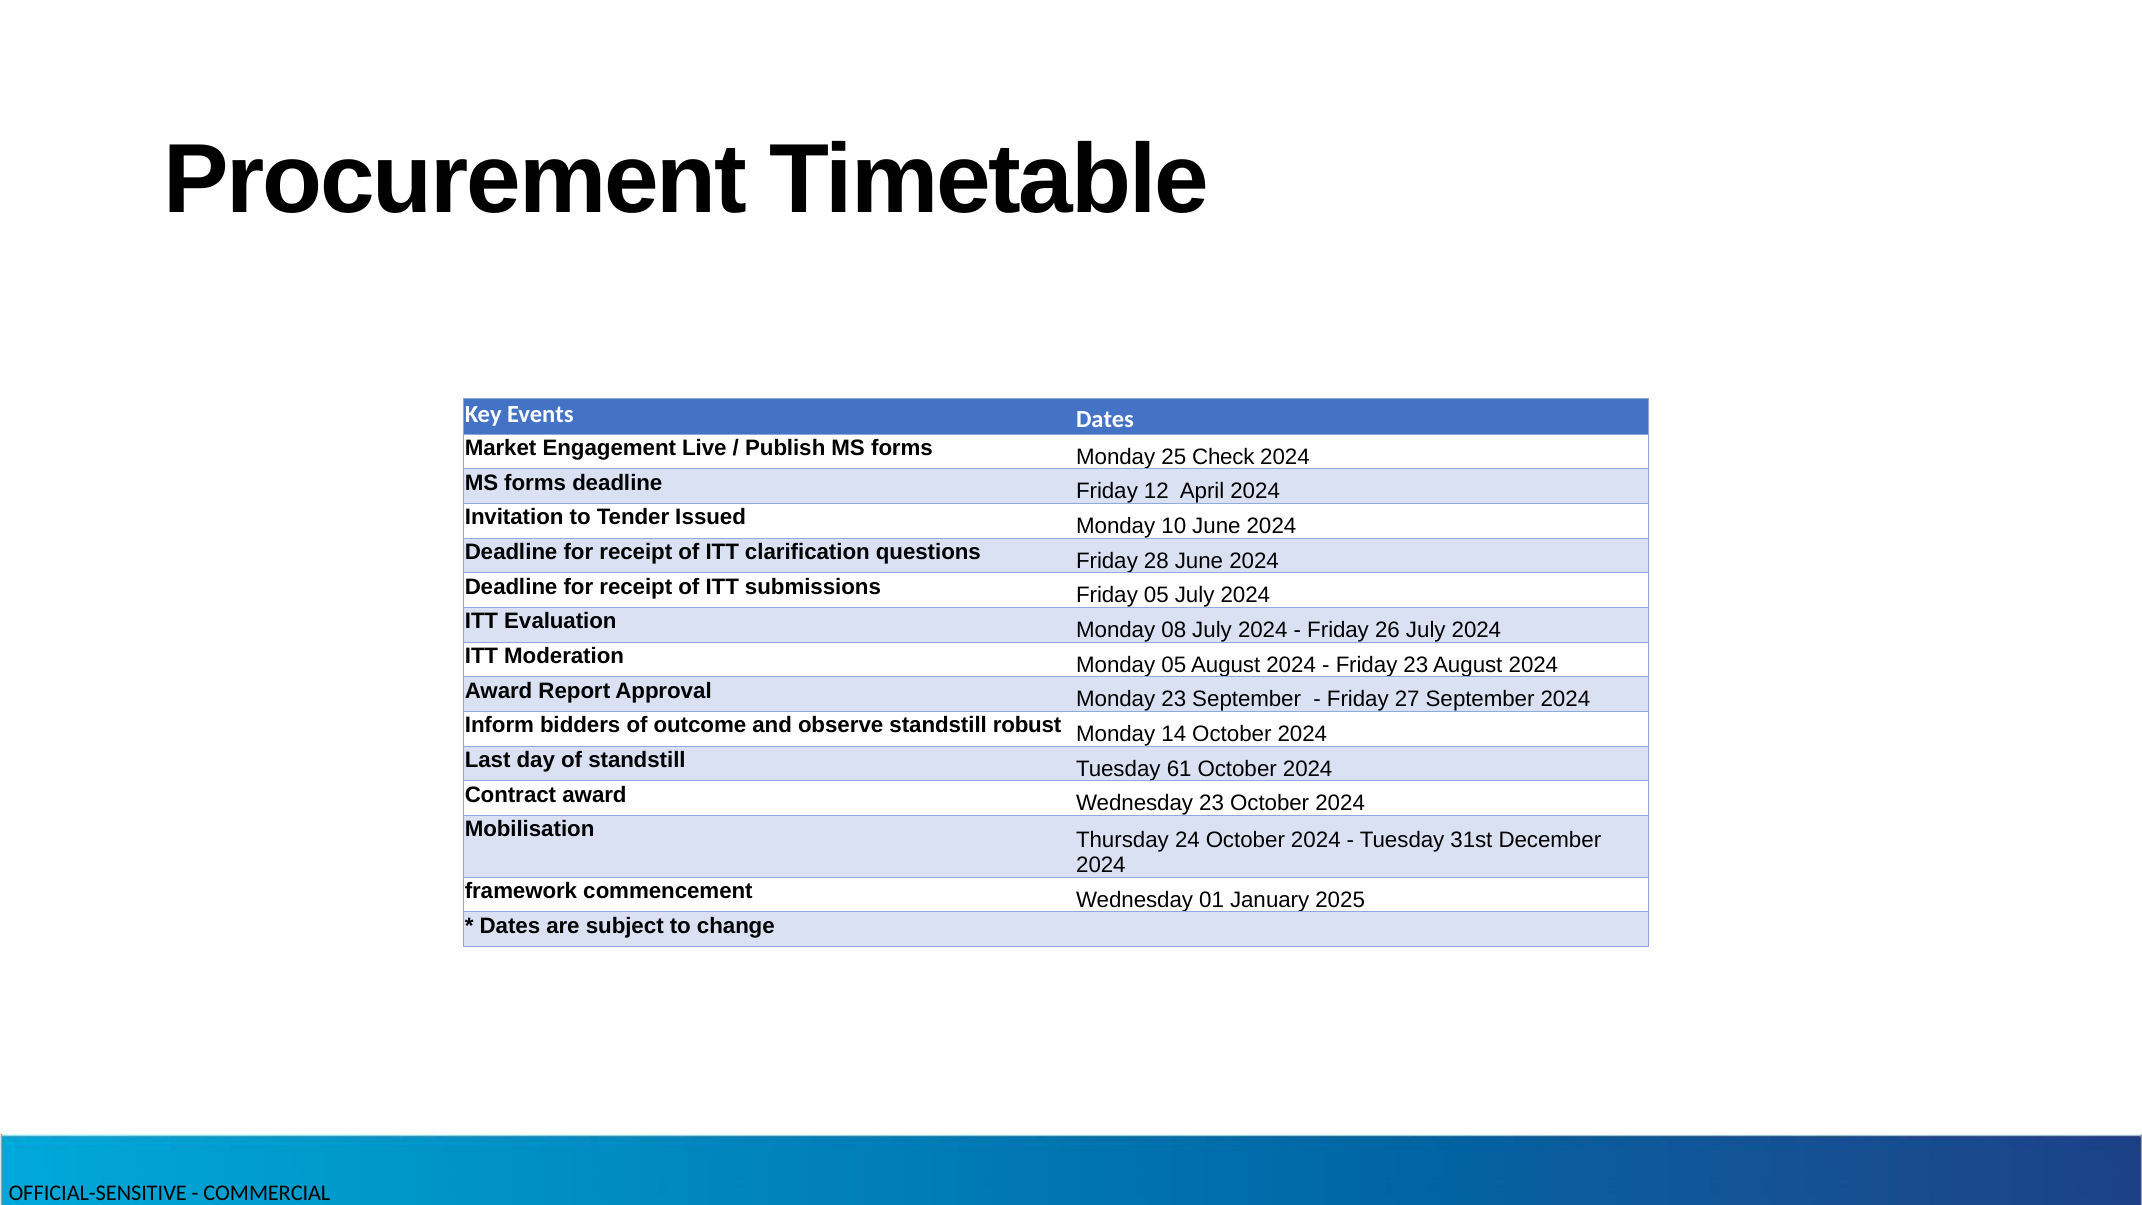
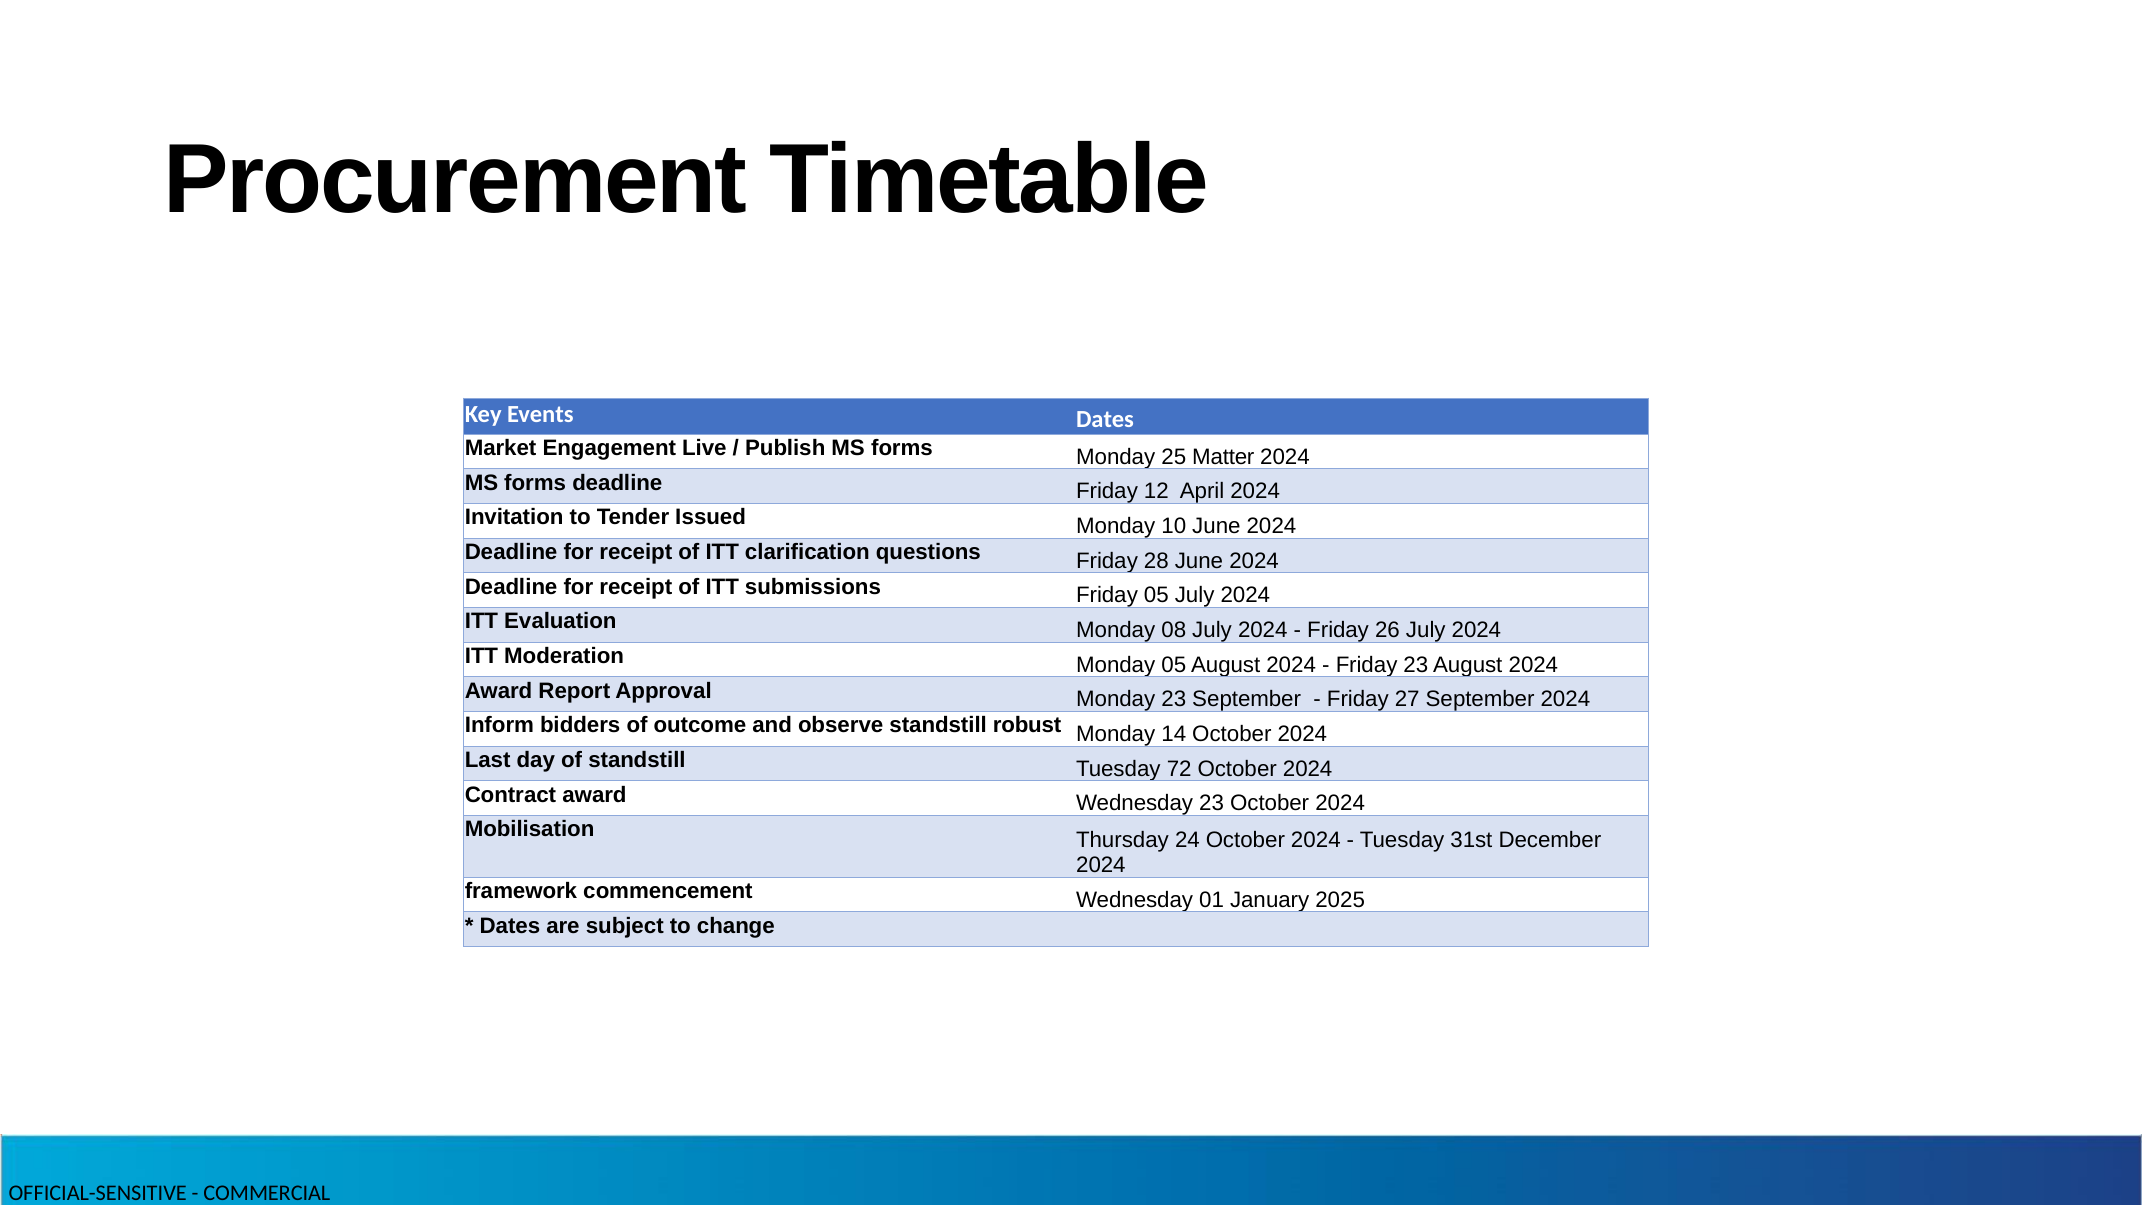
Check: Check -> Matter
61: 61 -> 72
